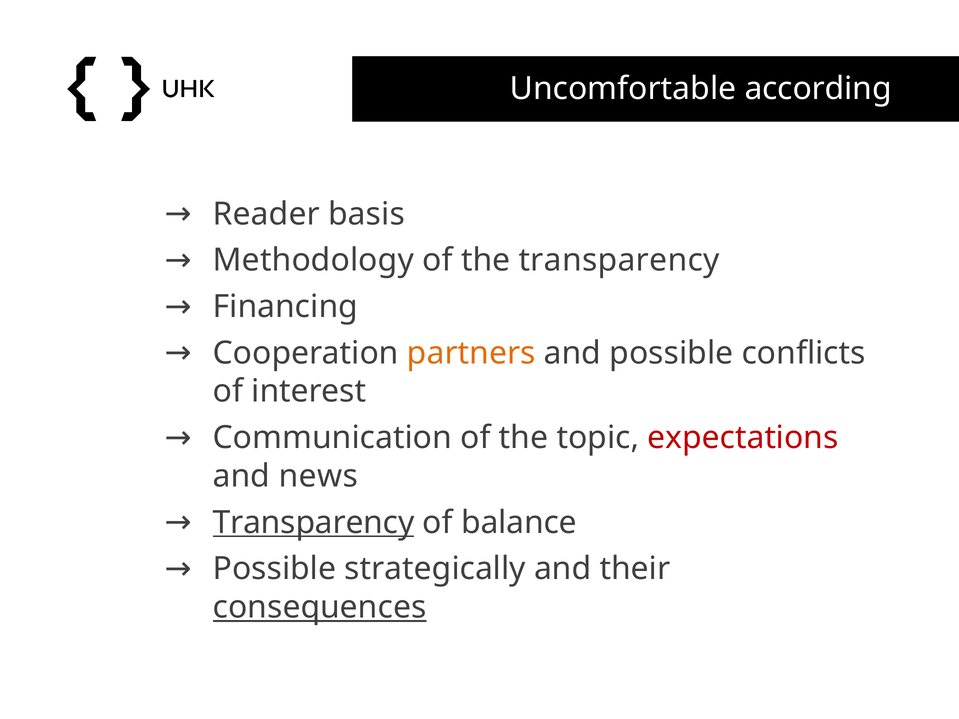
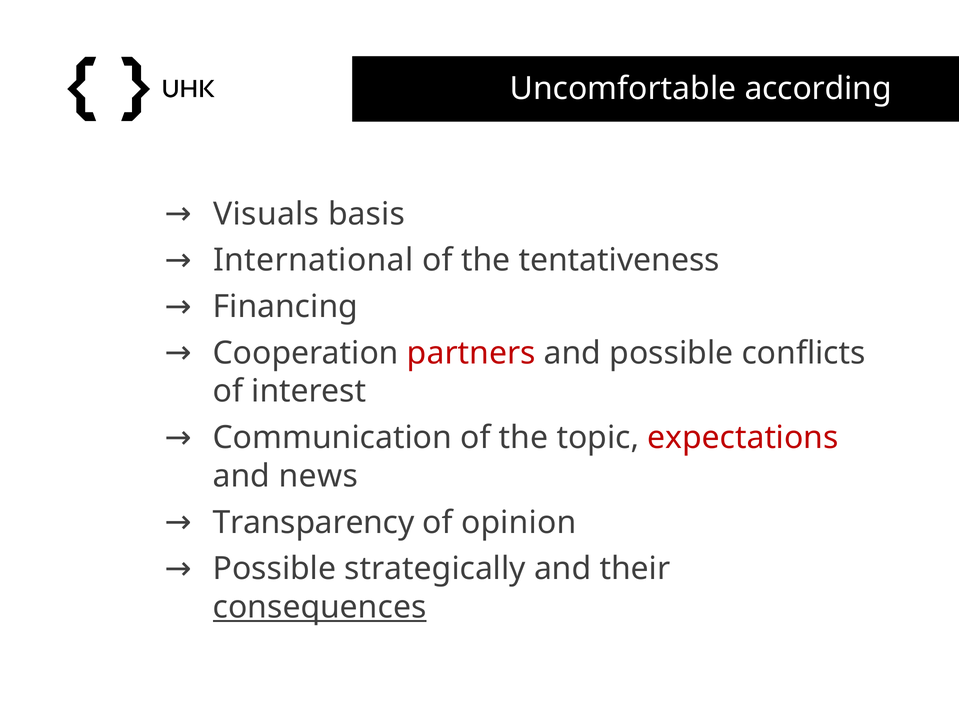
Reader: Reader -> Visuals
Methodology: Methodology -> International
the transparency: transparency -> tentativeness
partners colour: orange -> red
Transparency at (314, 523) underline: present -> none
balance: balance -> opinion
